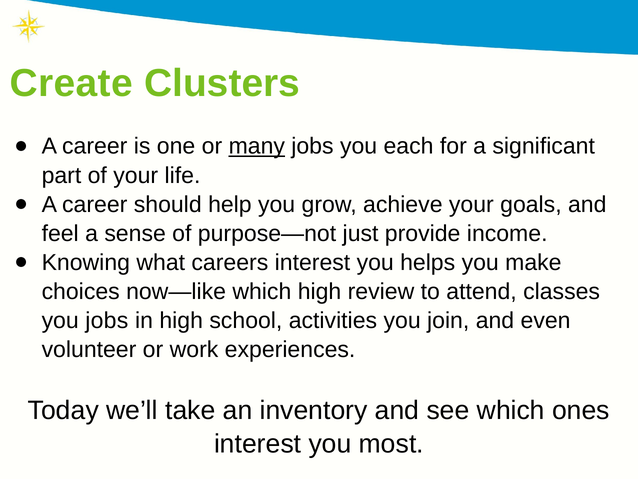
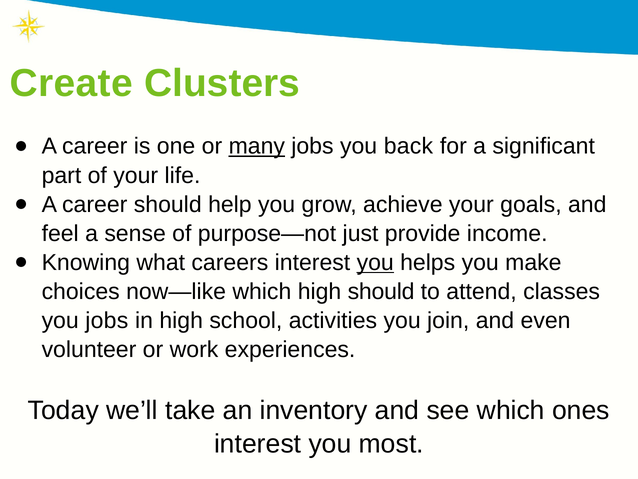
each: each -> back
you at (375, 262) underline: none -> present
high review: review -> should
